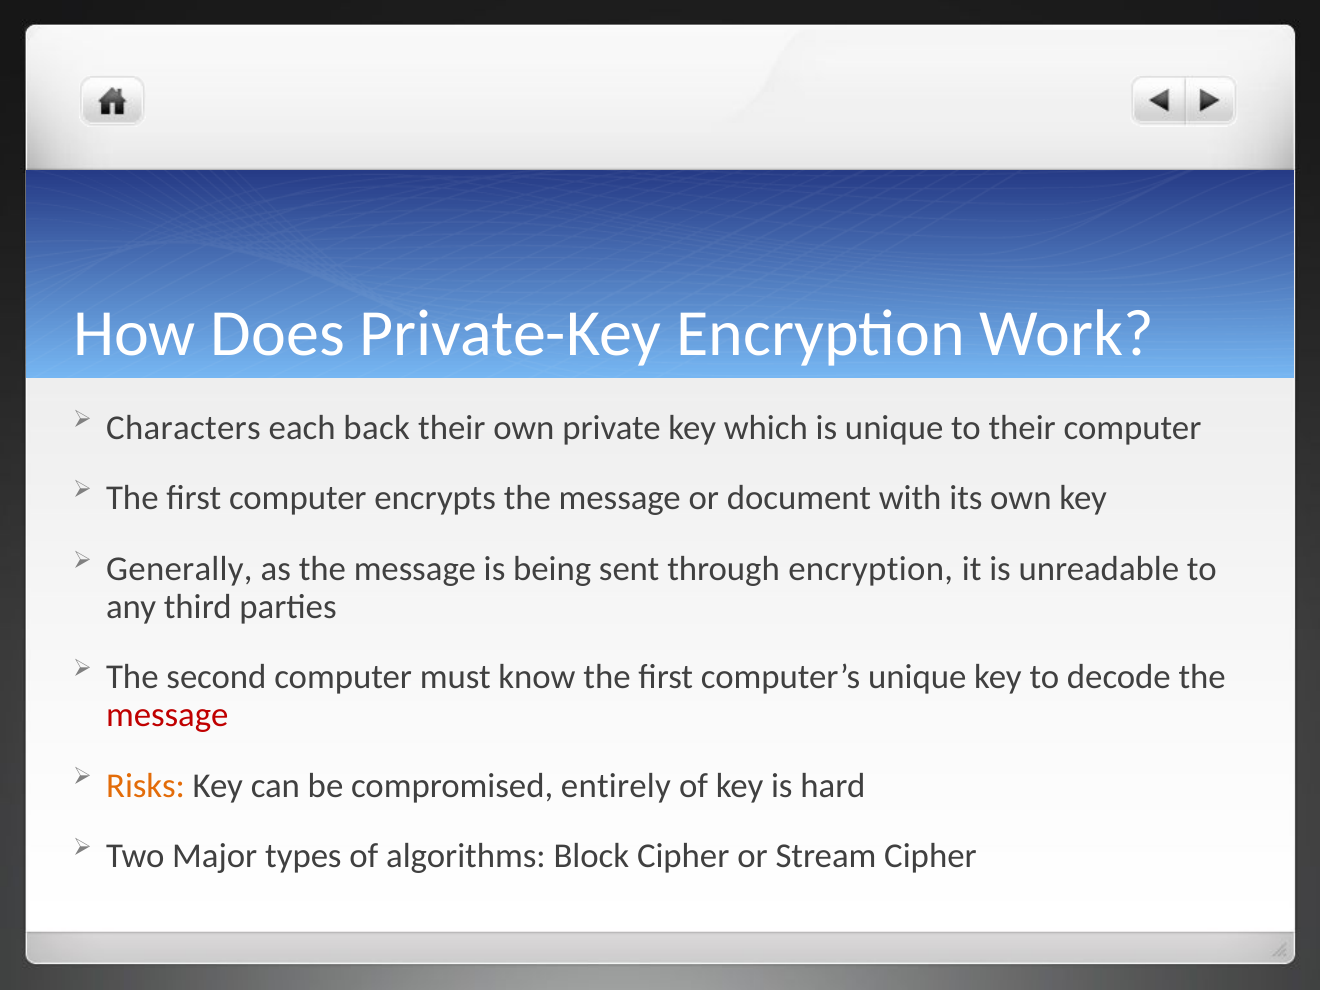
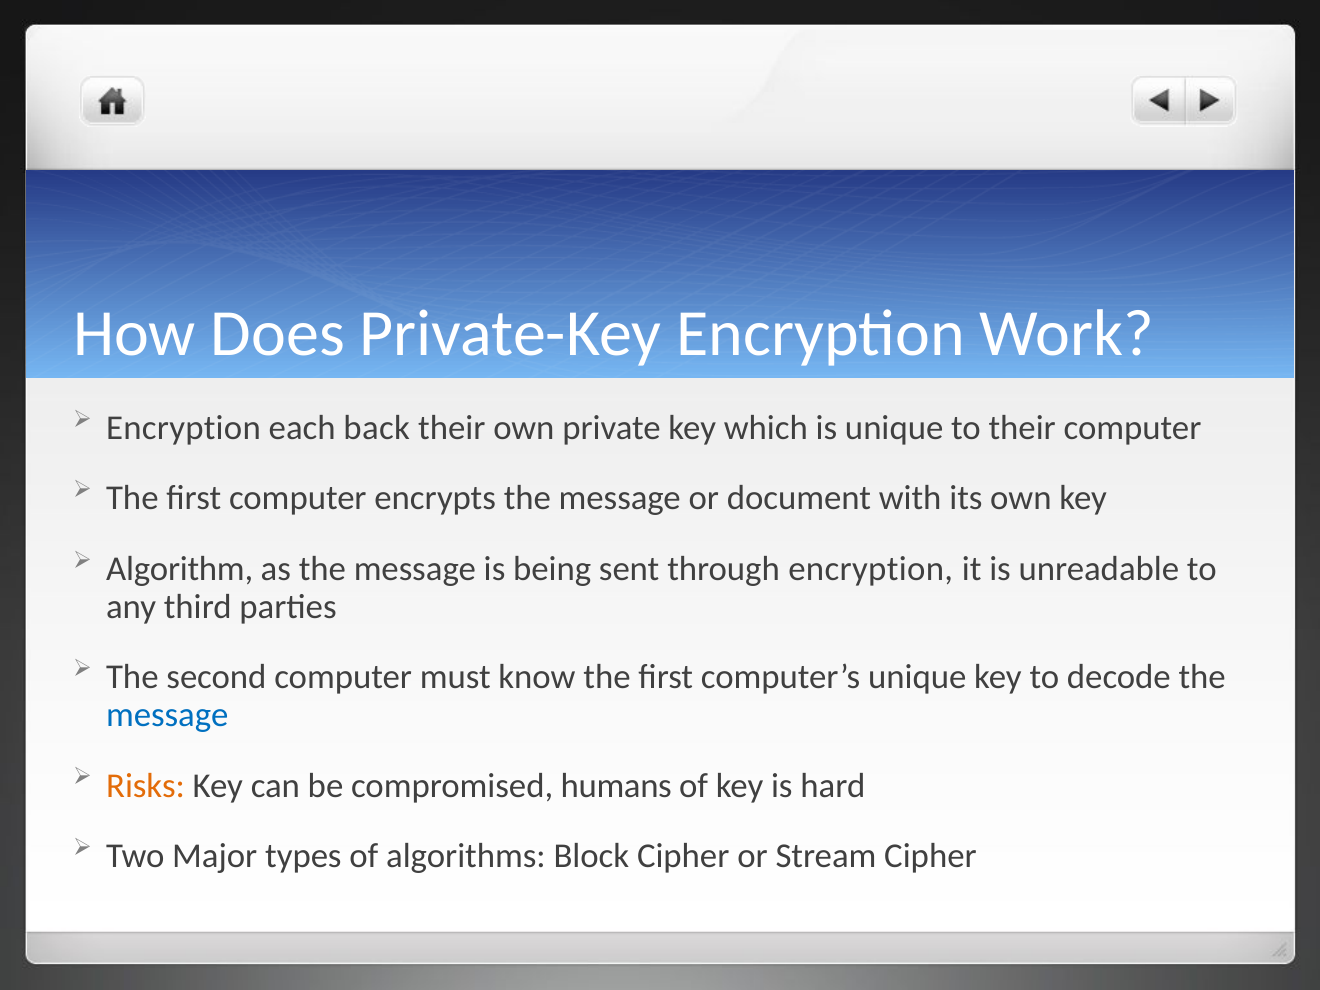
Characters at (183, 428): Characters -> Encryption
Generally: Generally -> Algorithm
message at (167, 715) colour: red -> blue
entirely: entirely -> humans
